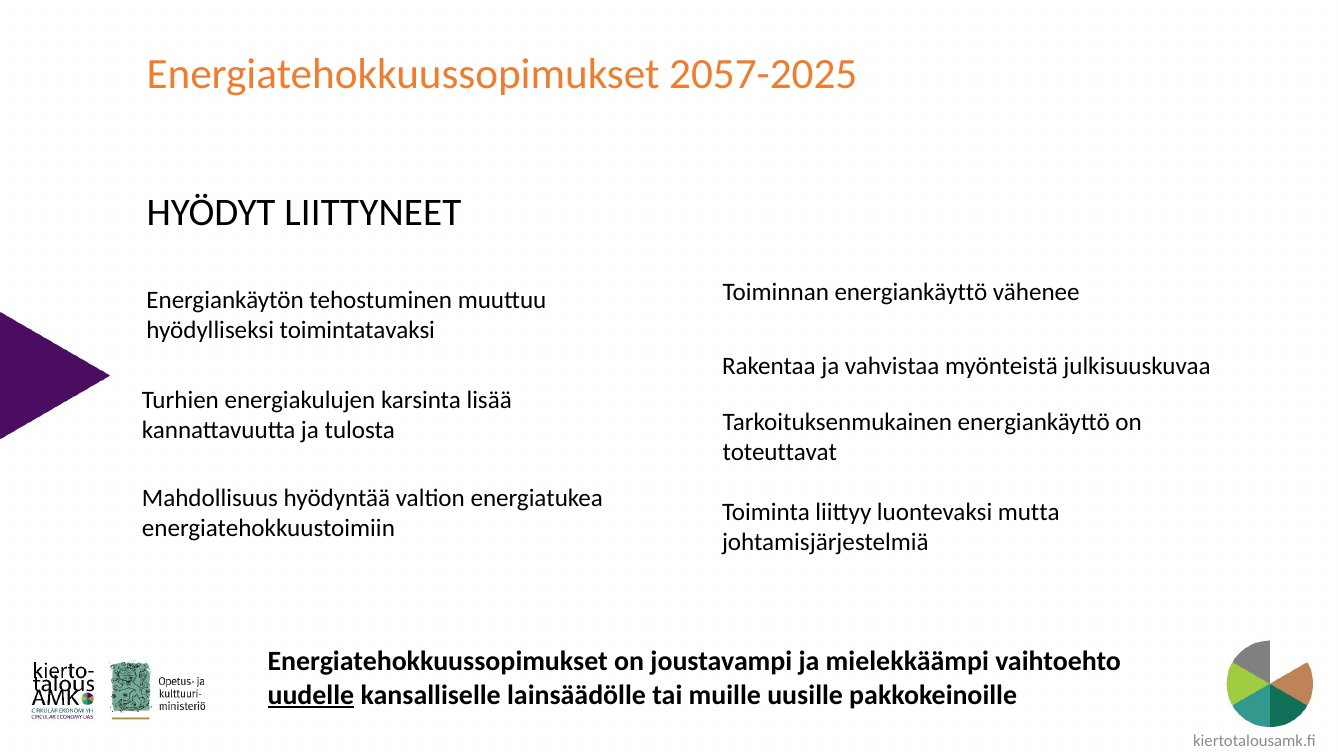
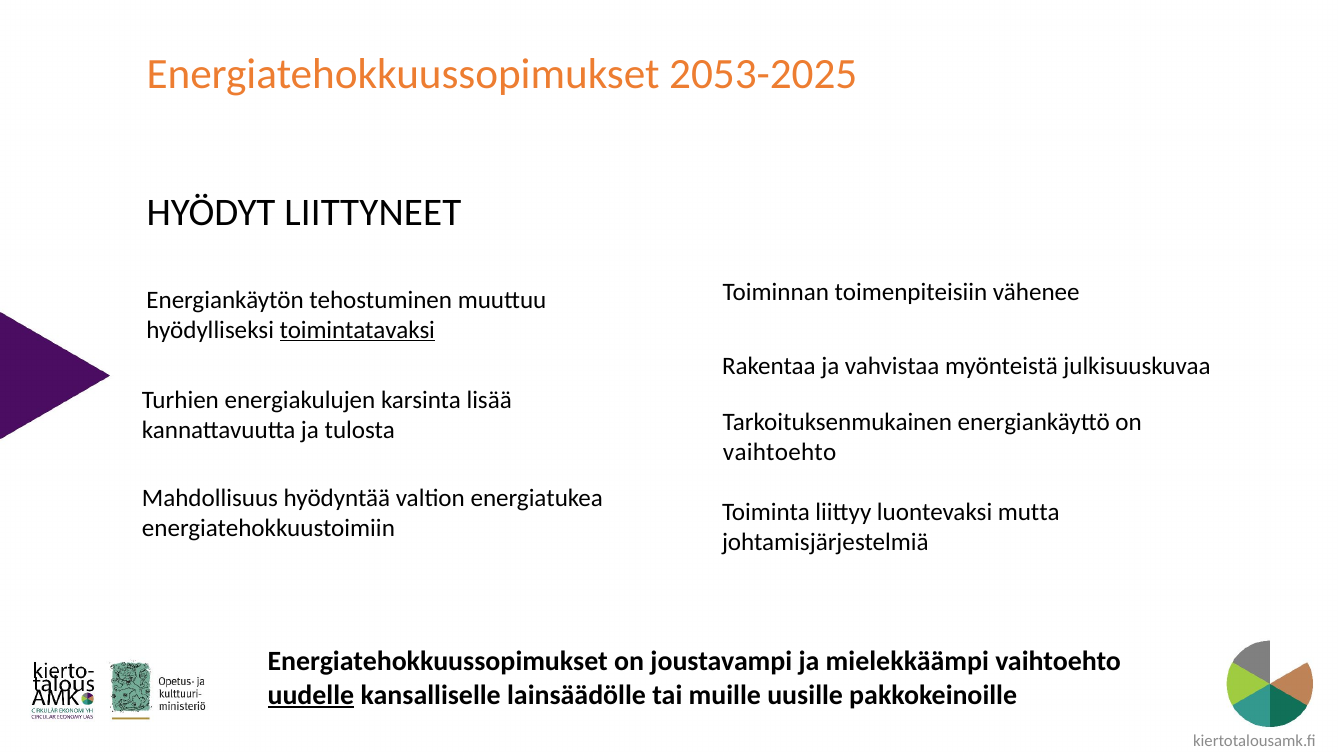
2057-2025: 2057-2025 -> 2053-2025
Toiminnan energiankäyttö: energiankäyttö -> toimenpiteisiin
toimintatavaksi underline: none -> present
toteuttavat at (780, 453): toteuttavat -> vaihtoehto
